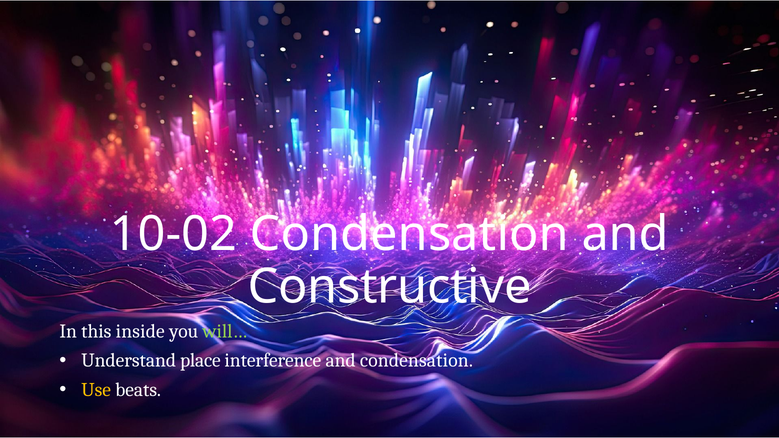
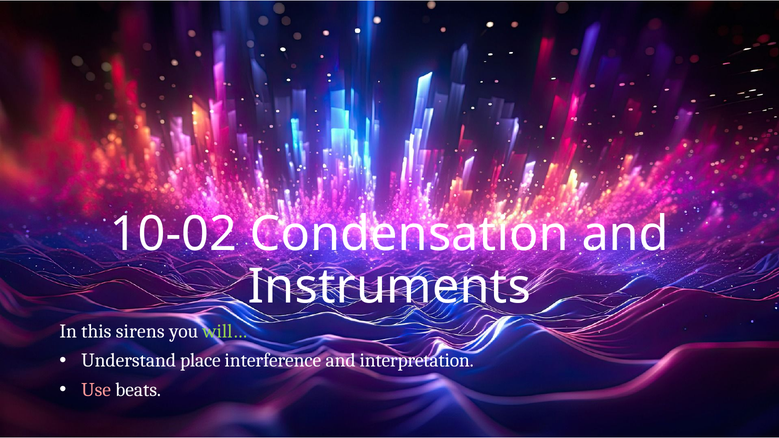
Constructive: Constructive -> Instruments
inside: inside -> sirens
and condensation: condensation -> interpretation
Use colour: yellow -> pink
